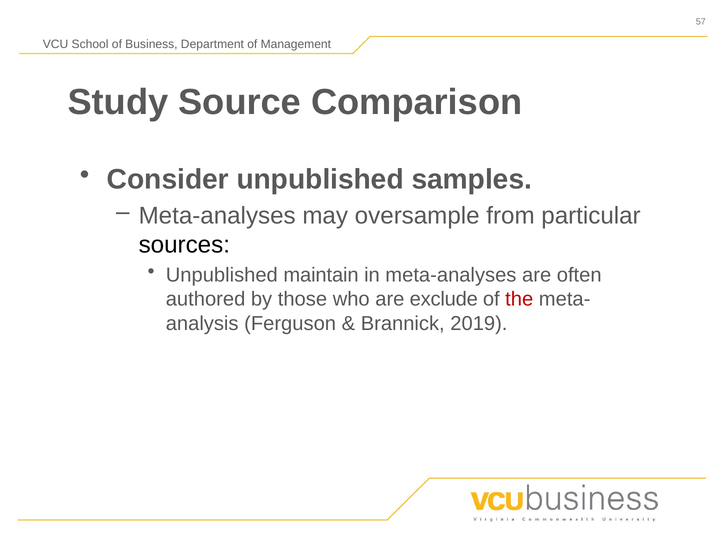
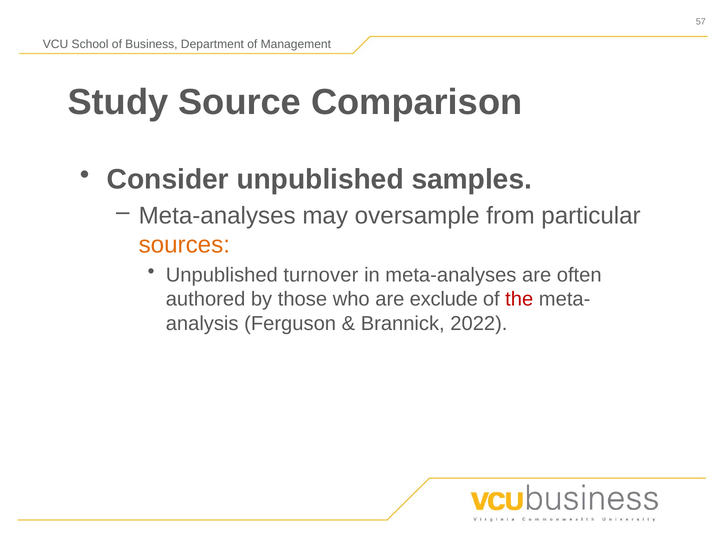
sources colour: black -> orange
maintain: maintain -> turnover
2019: 2019 -> 2022
